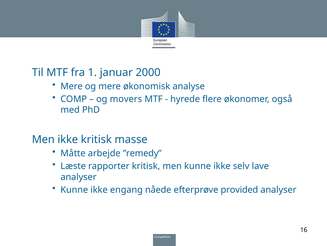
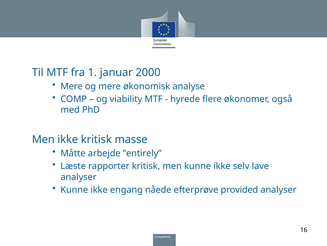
movers: movers -> viability
”remedy: ”remedy -> ”entirely
